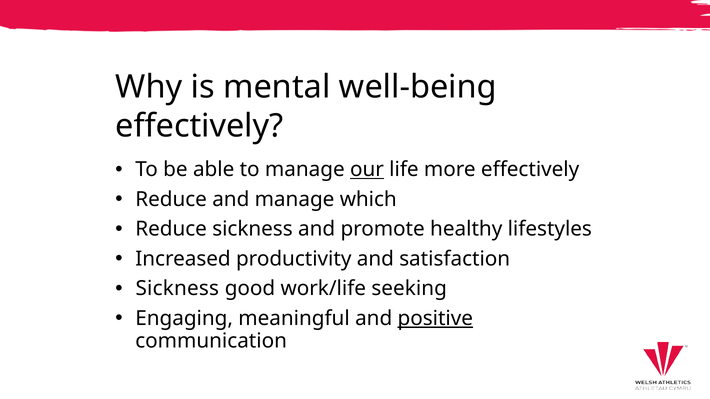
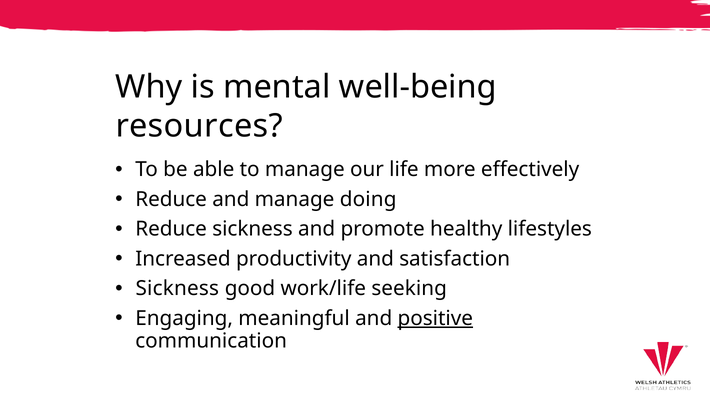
effectively at (199, 126): effectively -> resources
our underline: present -> none
which: which -> doing
